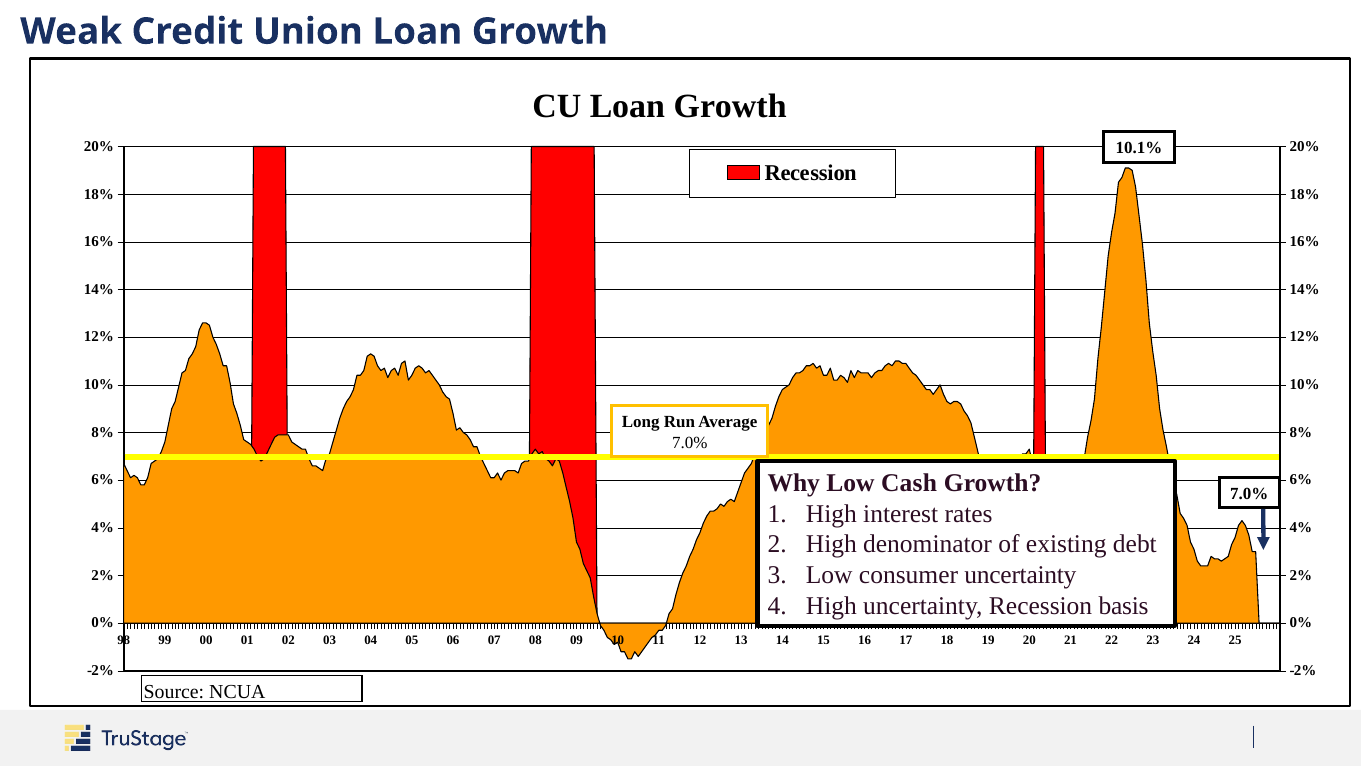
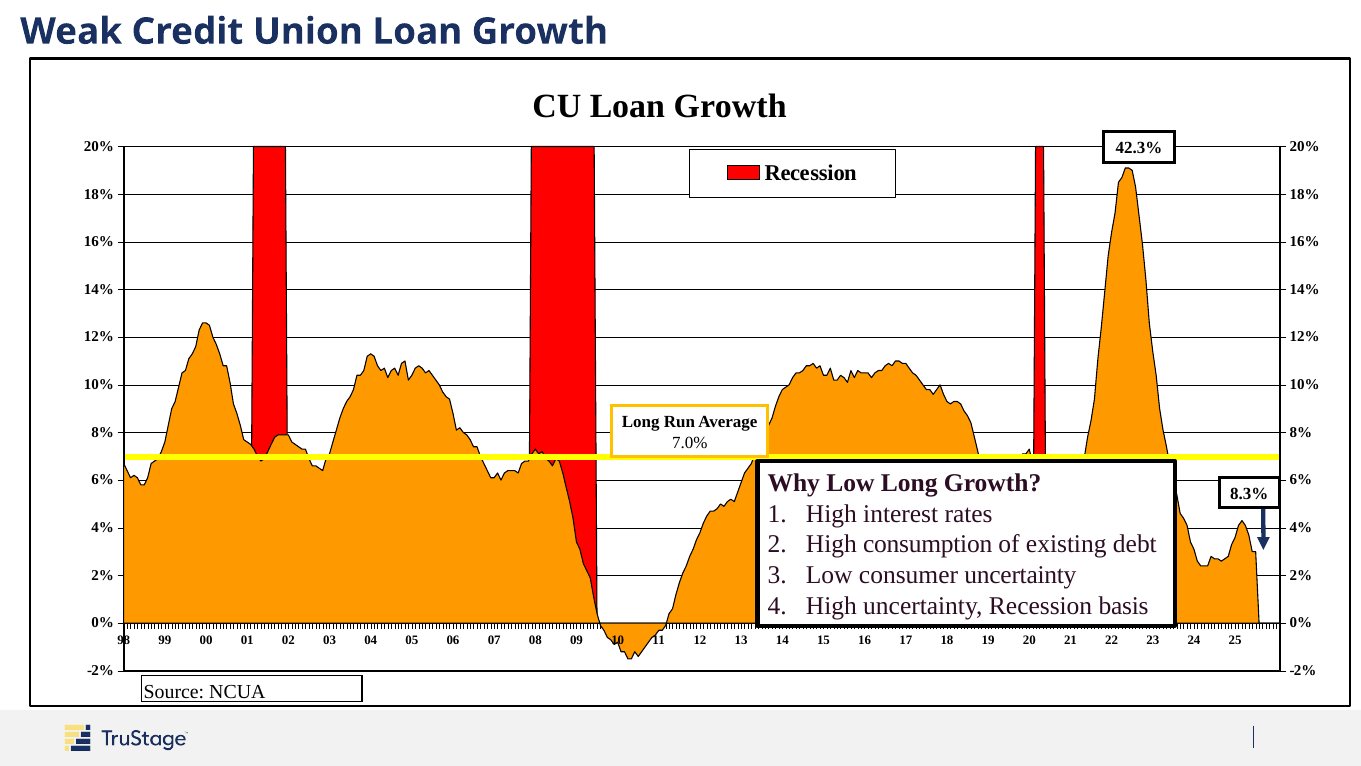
10.1%: 10.1% -> 42.3%
Low Cash: Cash -> Long
7.0% at (1249, 493): 7.0% -> 8.3%
denominator: denominator -> consumption
